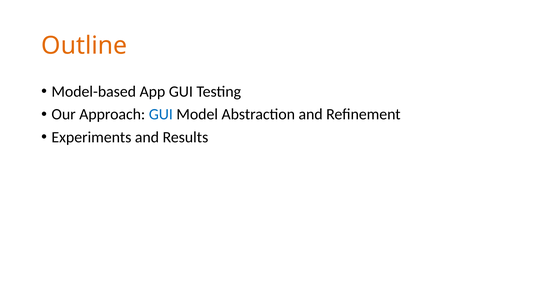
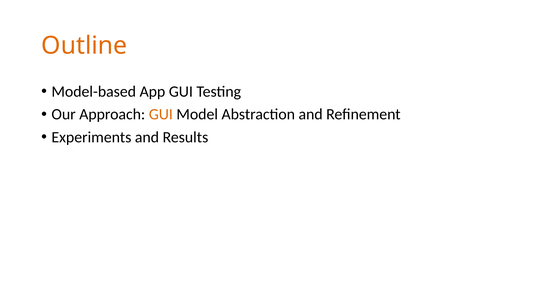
GUI at (161, 114) colour: blue -> orange
